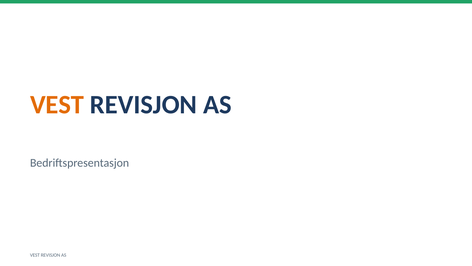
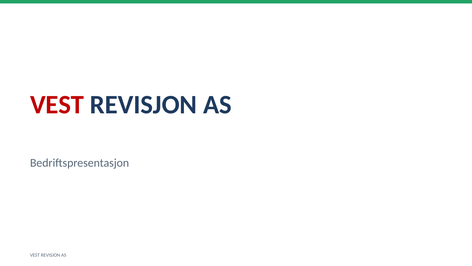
VEST at (57, 105) colour: orange -> red
